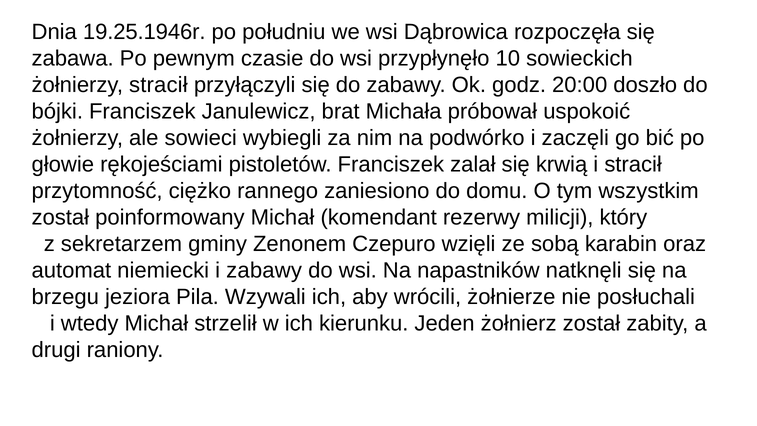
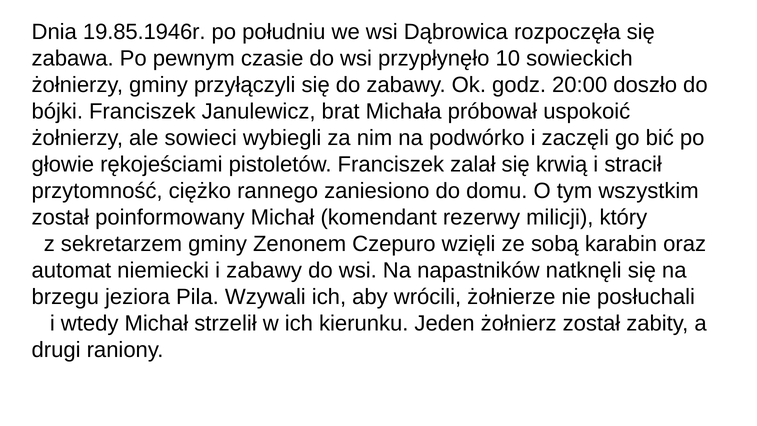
19.25.1946r: 19.25.1946r -> 19.85.1946r
żołnierzy stracił: stracił -> gminy
